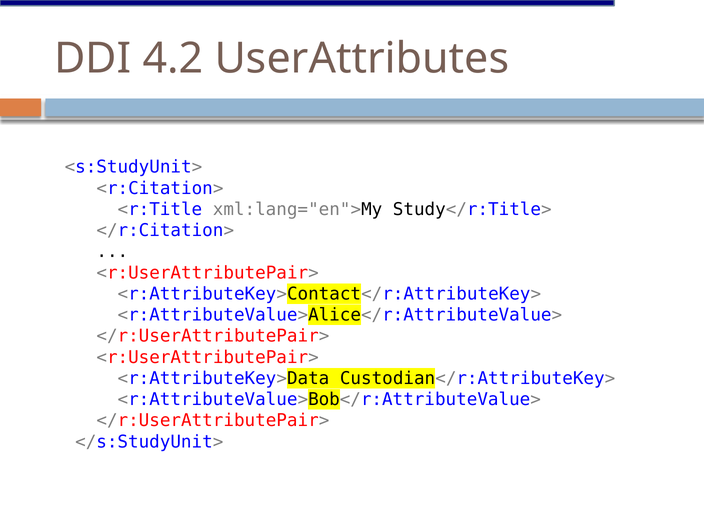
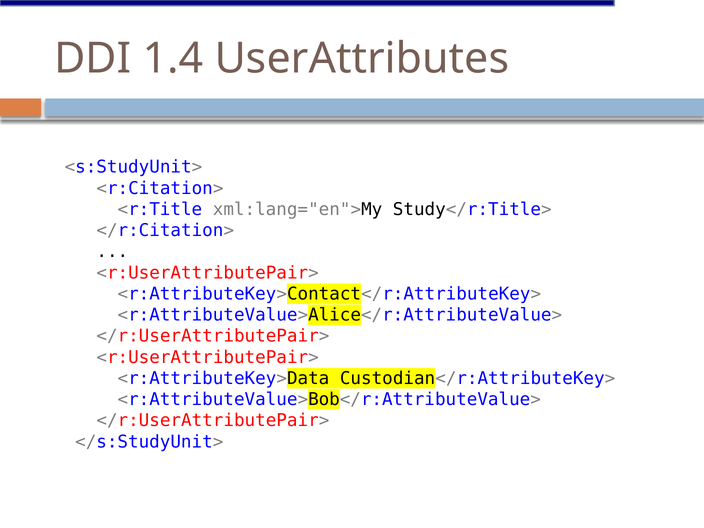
4.2: 4.2 -> 1.4
